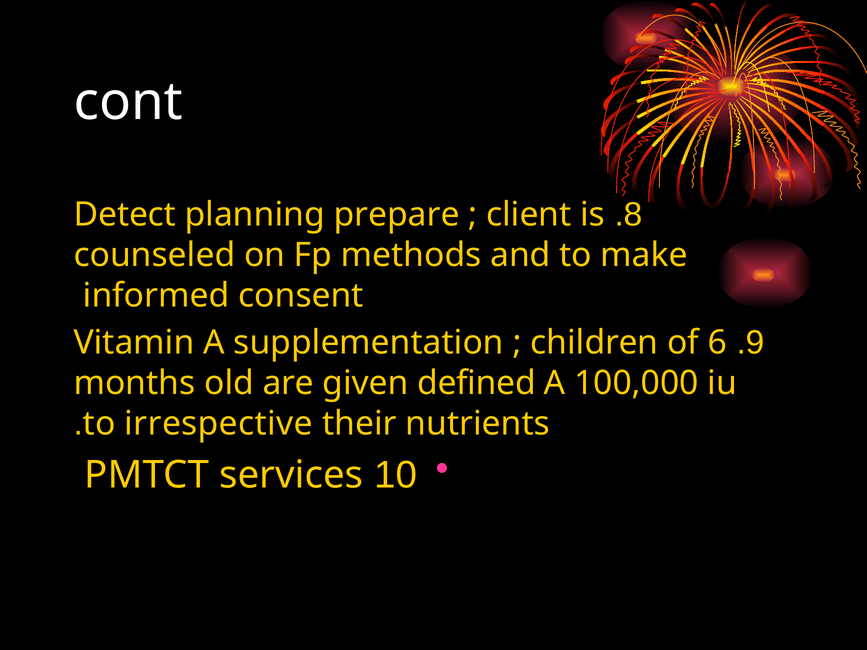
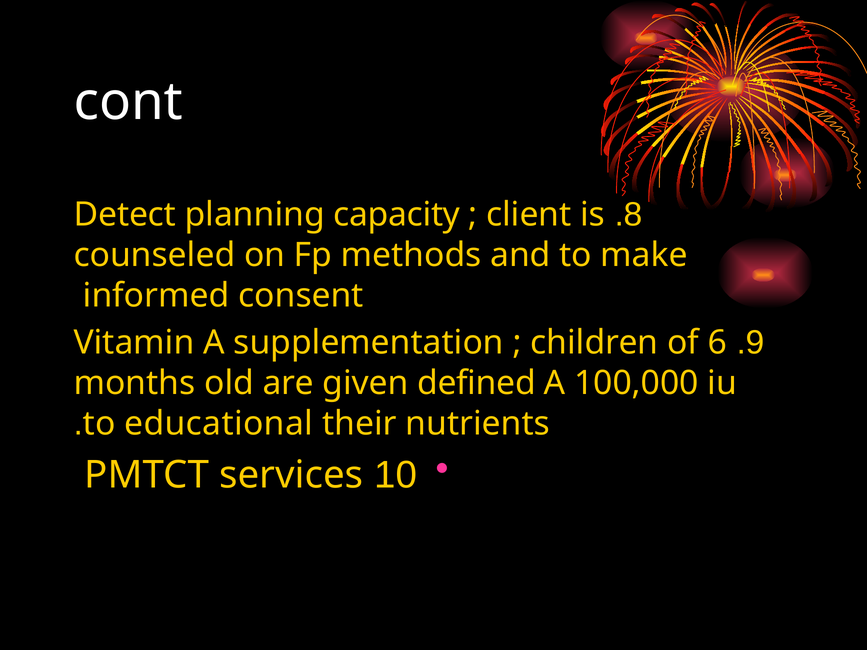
prepare: prepare -> capacity
irrespective: irrespective -> educational
